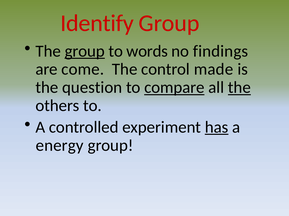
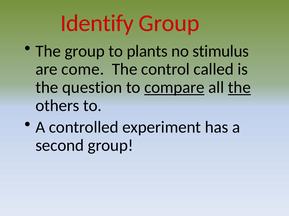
group at (85, 51) underline: present -> none
words: words -> plants
findings: findings -> stimulus
made: made -> called
has underline: present -> none
energy: energy -> second
